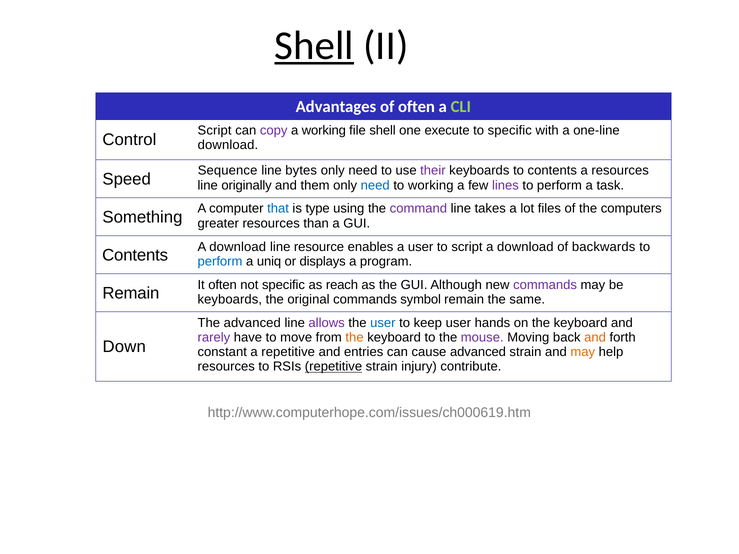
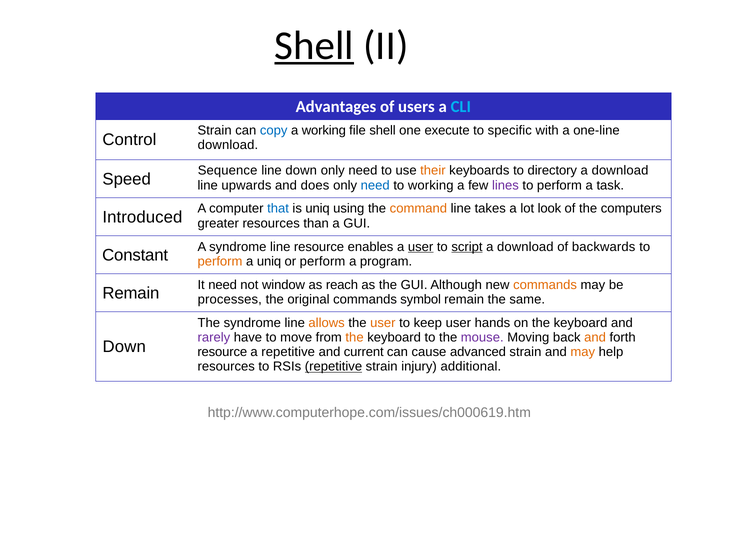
of often: often -> users
CLI colour: light green -> light blue
Script at (215, 131): Script -> Strain
copy colour: purple -> blue
line bytes: bytes -> down
their colour: purple -> orange
to contents: contents -> directory
resources at (620, 171): resources -> download
originally: originally -> upwards
them: them -> does
is type: type -> uniq
command colour: purple -> orange
files: files -> look
Something: Something -> Introduced
download at (238, 247): download -> syndrome
user at (421, 247) underline: none -> present
script at (467, 247) underline: none -> present
Contents at (135, 255): Contents -> Constant
perform at (220, 261) colour: blue -> orange
or displays: displays -> perform
It often: often -> need
not specific: specific -> window
commands at (545, 285) colour: purple -> orange
keyboards at (230, 299): keyboards -> processes
The advanced: advanced -> syndrome
allows colour: purple -> orange
user at (383, 323) colour: blue -> orange
constant at (222, 352): constant -> resource
entries: entries -> current
contribute: contribute -> additional
